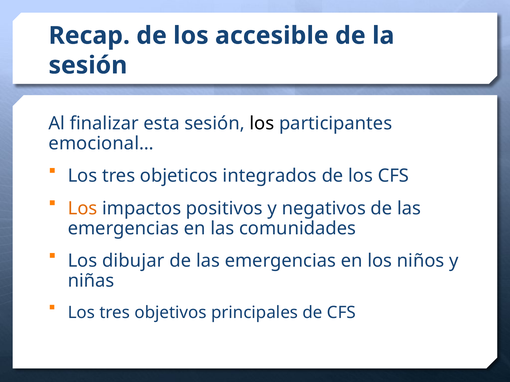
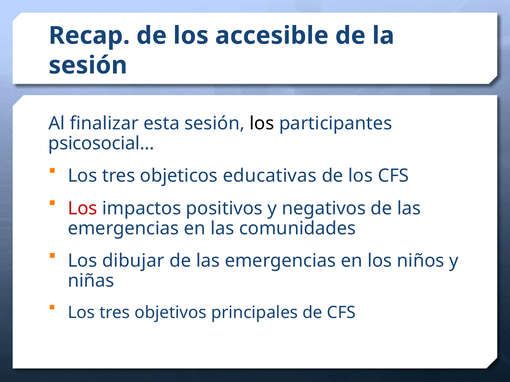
emocional…: emocional… -> psicosocial…
integrados: integrados -> educativas
Los at (82, 209) colour: orange -> red
